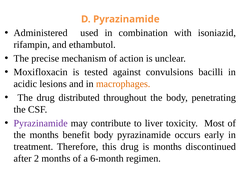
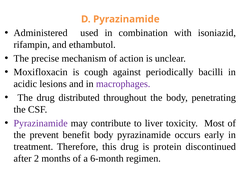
tested: tested -> cough
convulsions: convulsions -> periodically
macrophages colour: orange -> purple
the months: months -> prevent
is months: months -> protein
